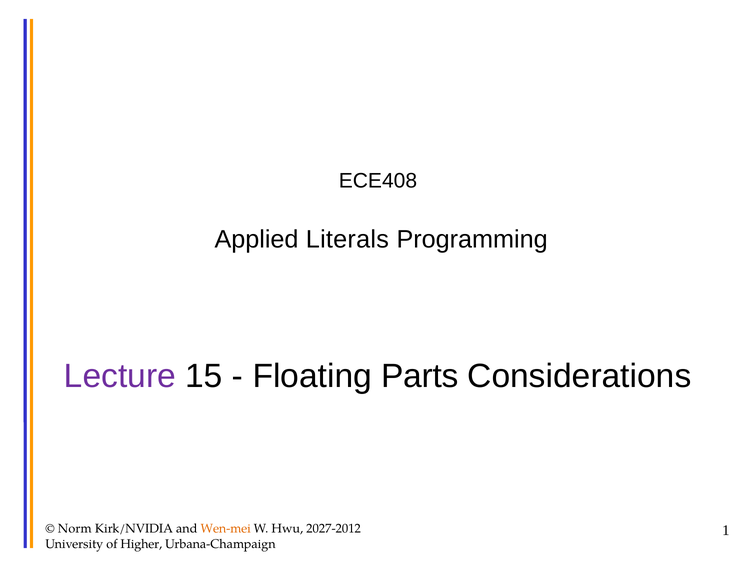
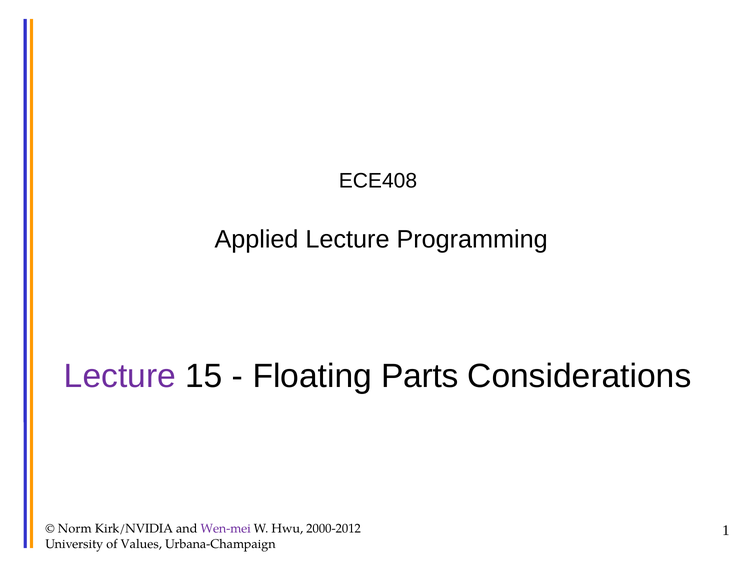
Applied Literals: Literals -> Lecture
Wen-mei colour: orange -> purple
2027-2012: 2027-2012 -> 2000-2012
Higher: Higher -> Values
